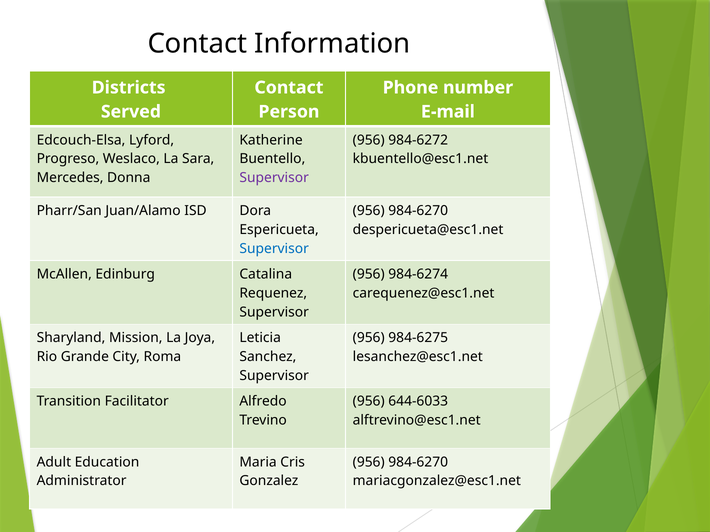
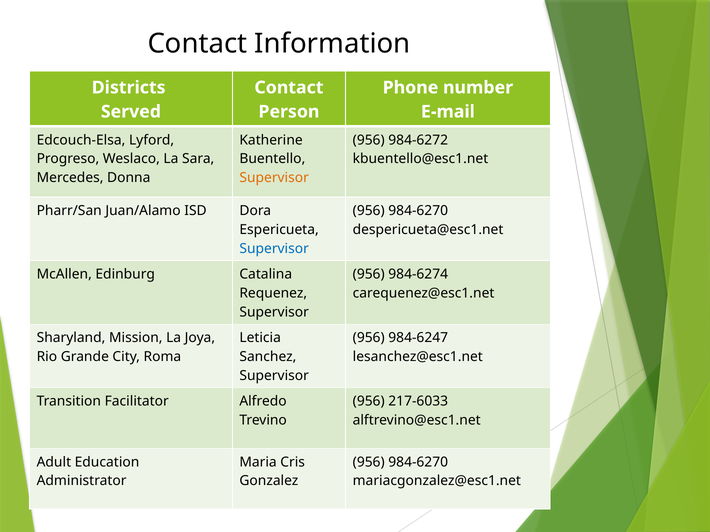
Supervisor at (274, 178) colour: purple -> orange
984-6275: 984-6275 -> 984-6247
644-6033: 644-6033 -> 217-6033
